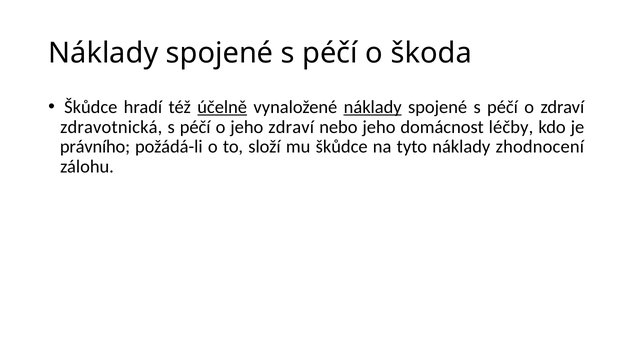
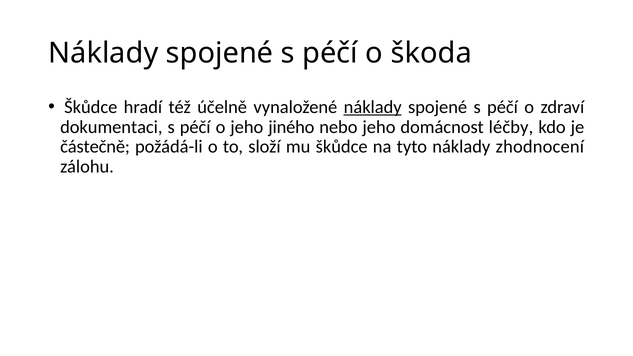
účelně underline: present -> none
zdravotnická: zdravotnická -> dokumentaci
jeho zdraví: zdraví -> jiného
právního: právního -> částečně
